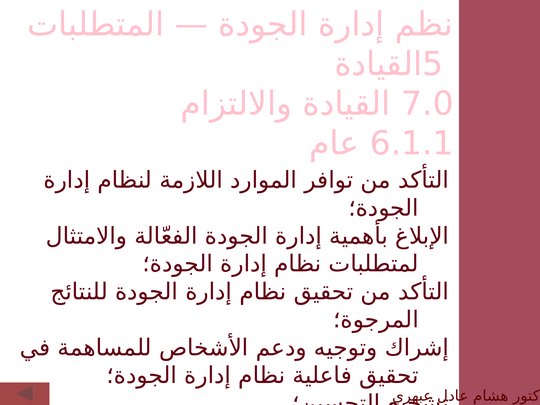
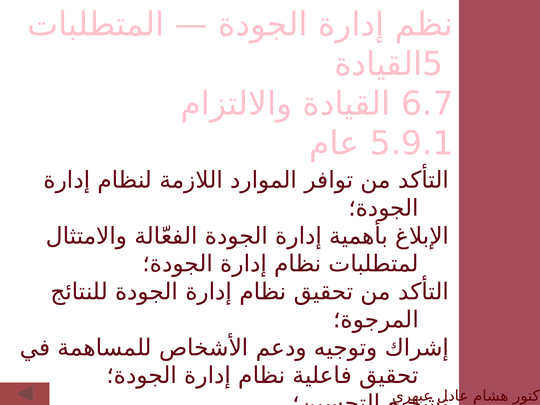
7.0: 7.0 -> 6.7
6.1.1: 6.1.1 -> 5.9.1
